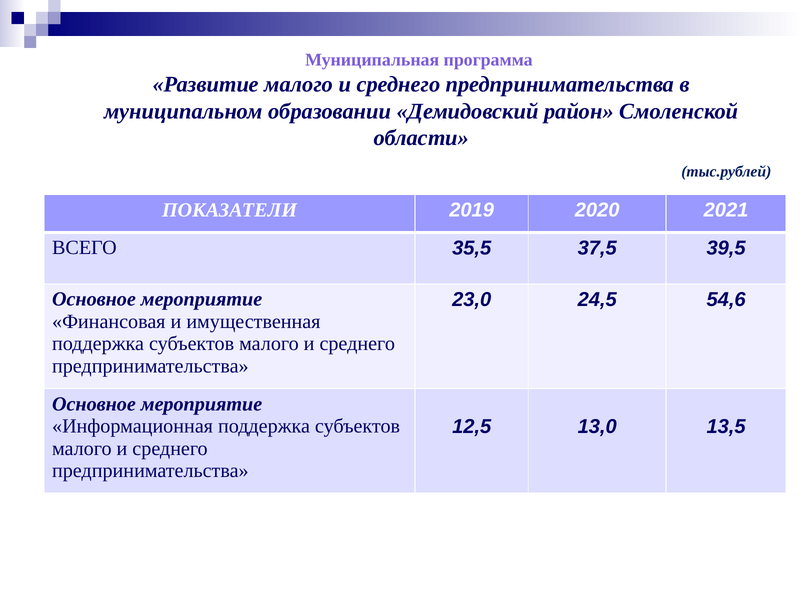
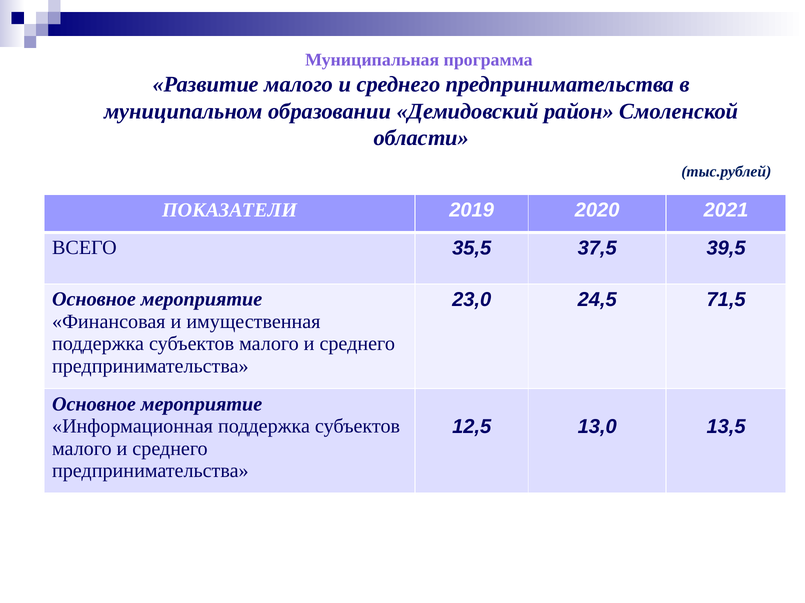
54,6: 54,6 -> 71,5
